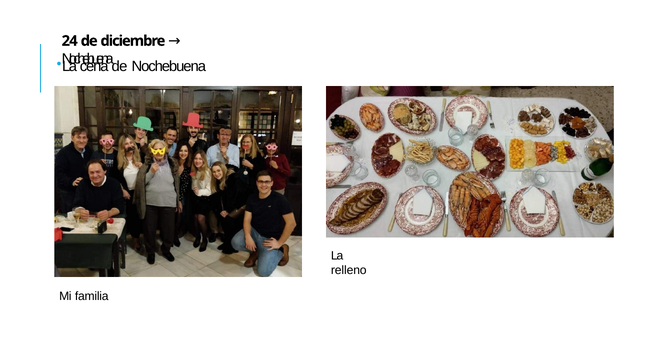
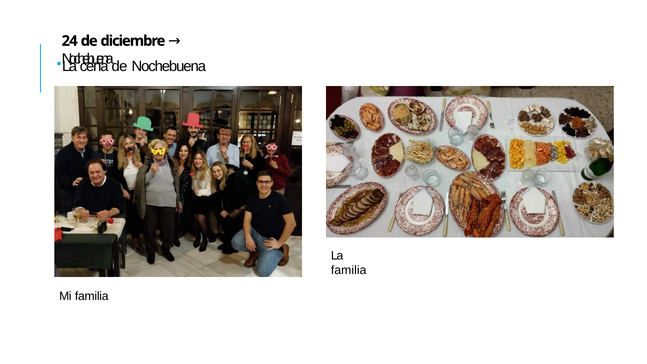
relleno at (349, 270): relleno -> familia
